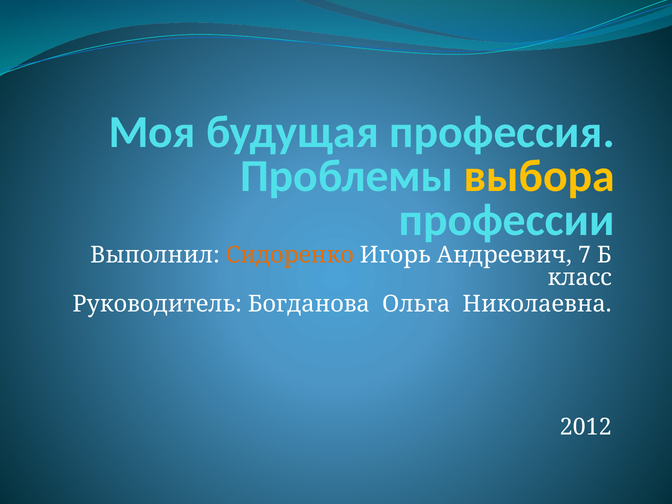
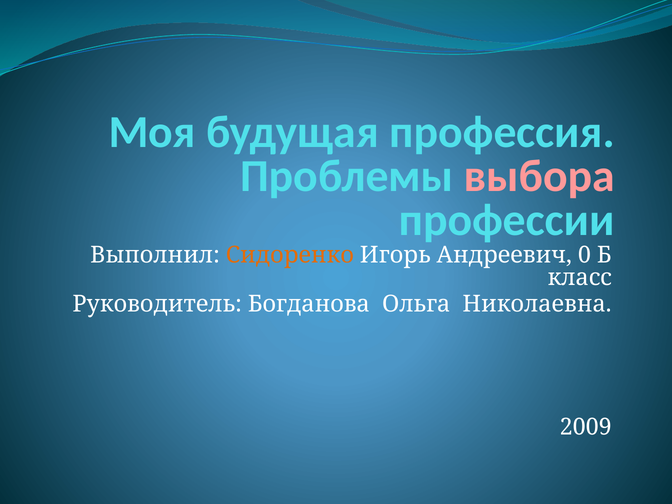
выбора colour: yellow -> pink
7: 7 -> 0
2012: 2012 -> 2009
